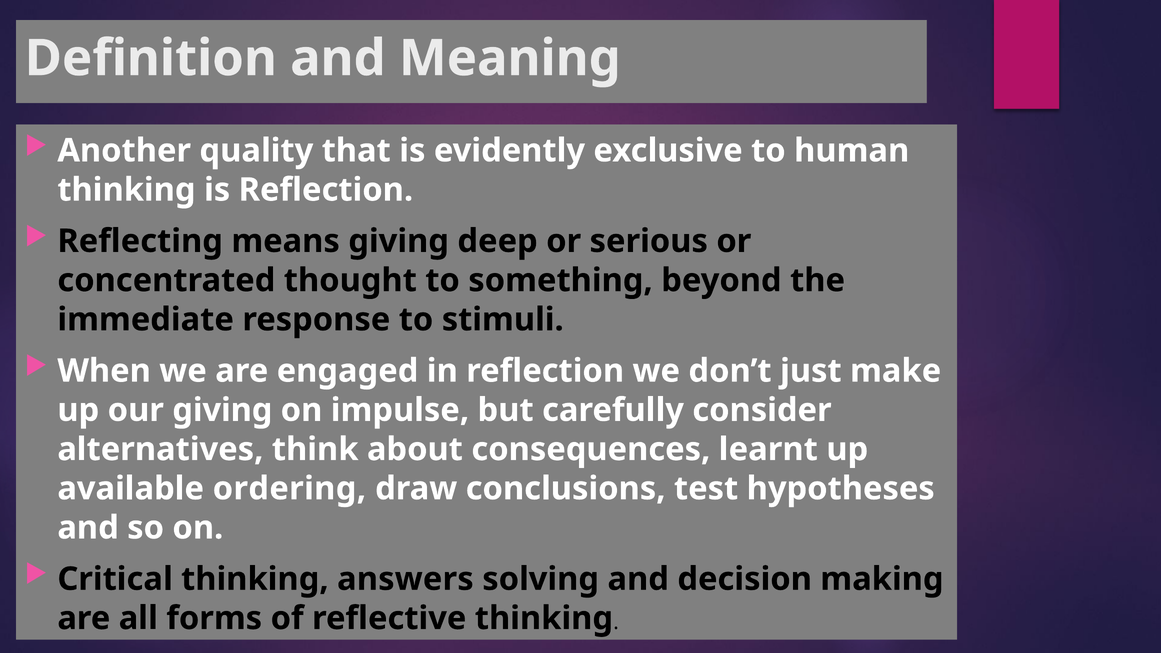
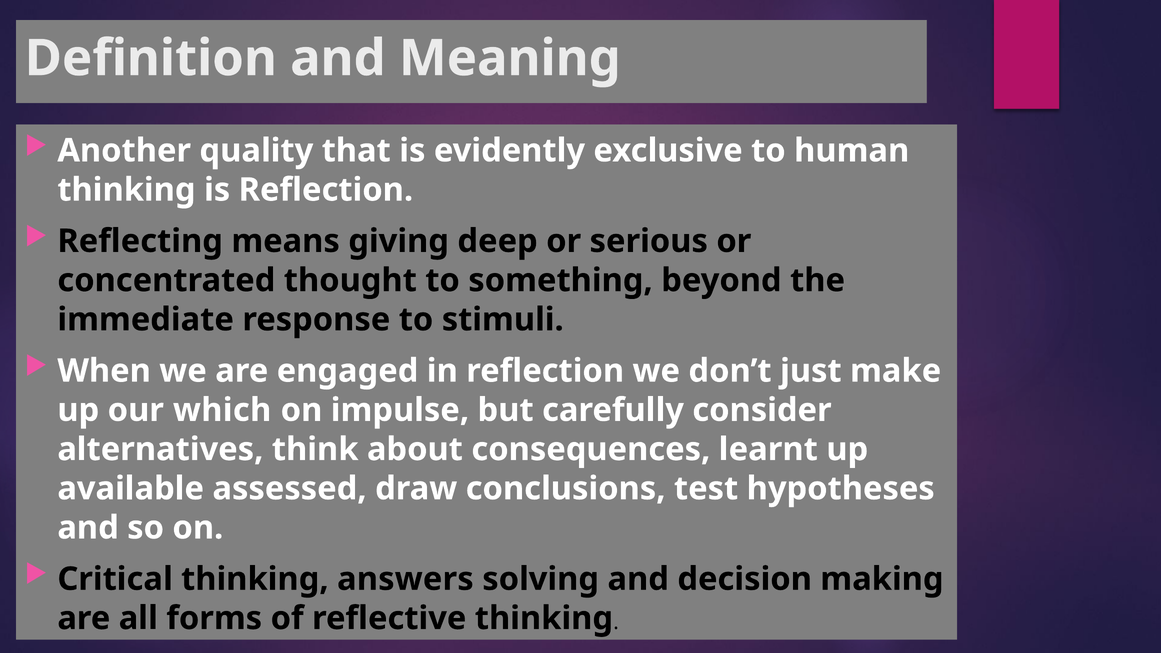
our giving: giving -> which
ordering: ordering -> assessed
